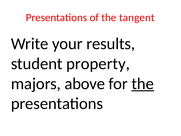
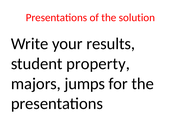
tangent: tangent -> solution
above: above -> jumps
the at (143, 84) underline: present -> none
